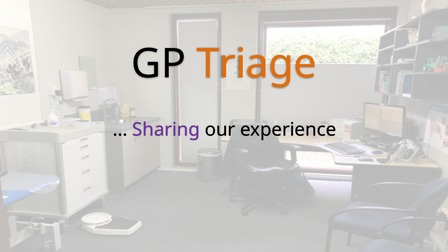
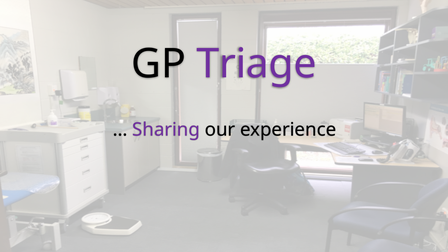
Triage colour: orange -> purple
